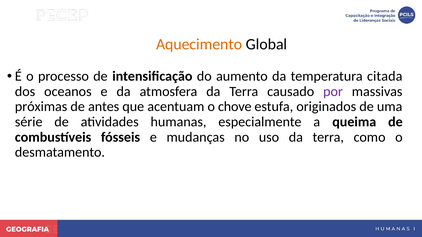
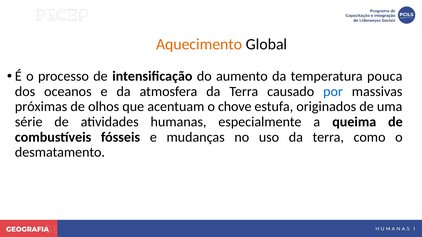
citada: citada -> pouca
por colour: purple -> blue
antes: antes -> olhos
